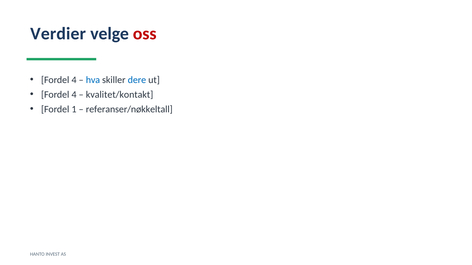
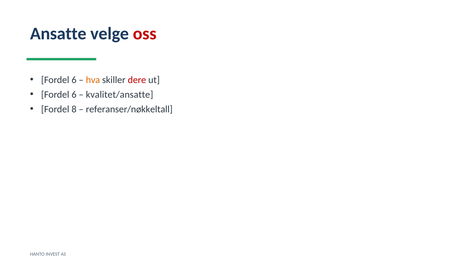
Verdier: Verdier -> Ansatte
4 at (74, 80): 4 -> 6
hva colour: blue -> orange
dere colour: blue -> red
4 at (74, 95): 4 -> 6
kvalitet/kontakt: kvalitet/kontakt -> kvalitet/ansatte
1: 1 -> 8
